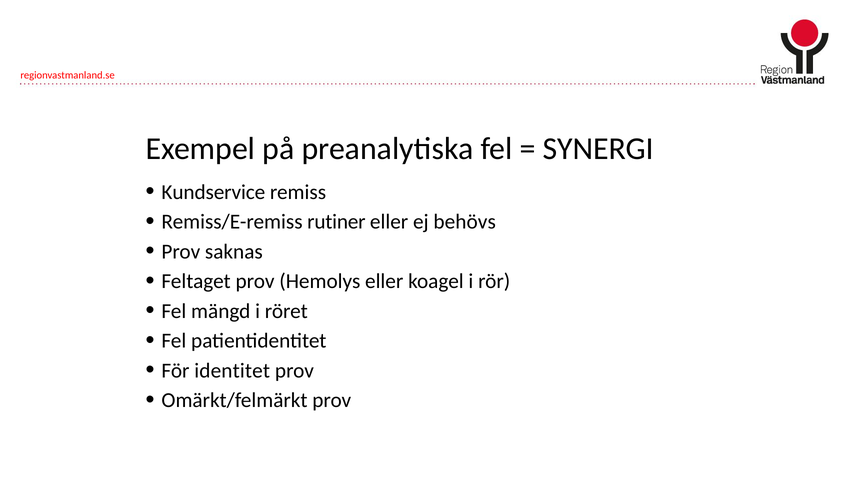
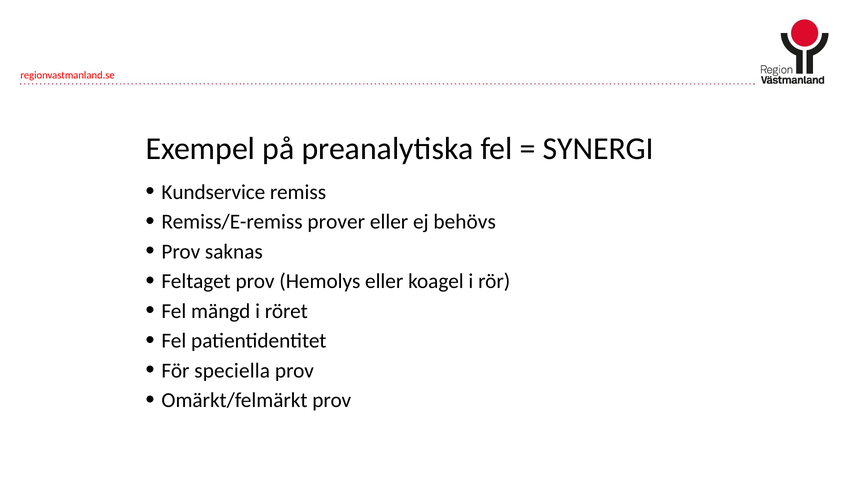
rutiner: rutiner -> prover
identitet: identitet -> speciella
